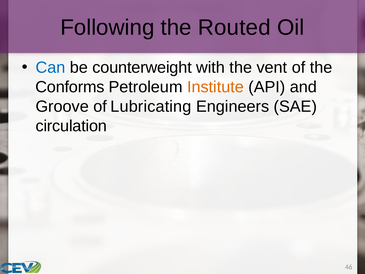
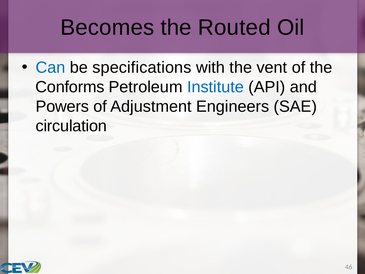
Following: Following -> Becomes
counterweight: counterweight -> specifications
Institute colour: orange -> blue
Groove: Groove -> Powers
Lubricating: Lubricating -> Adjustment
